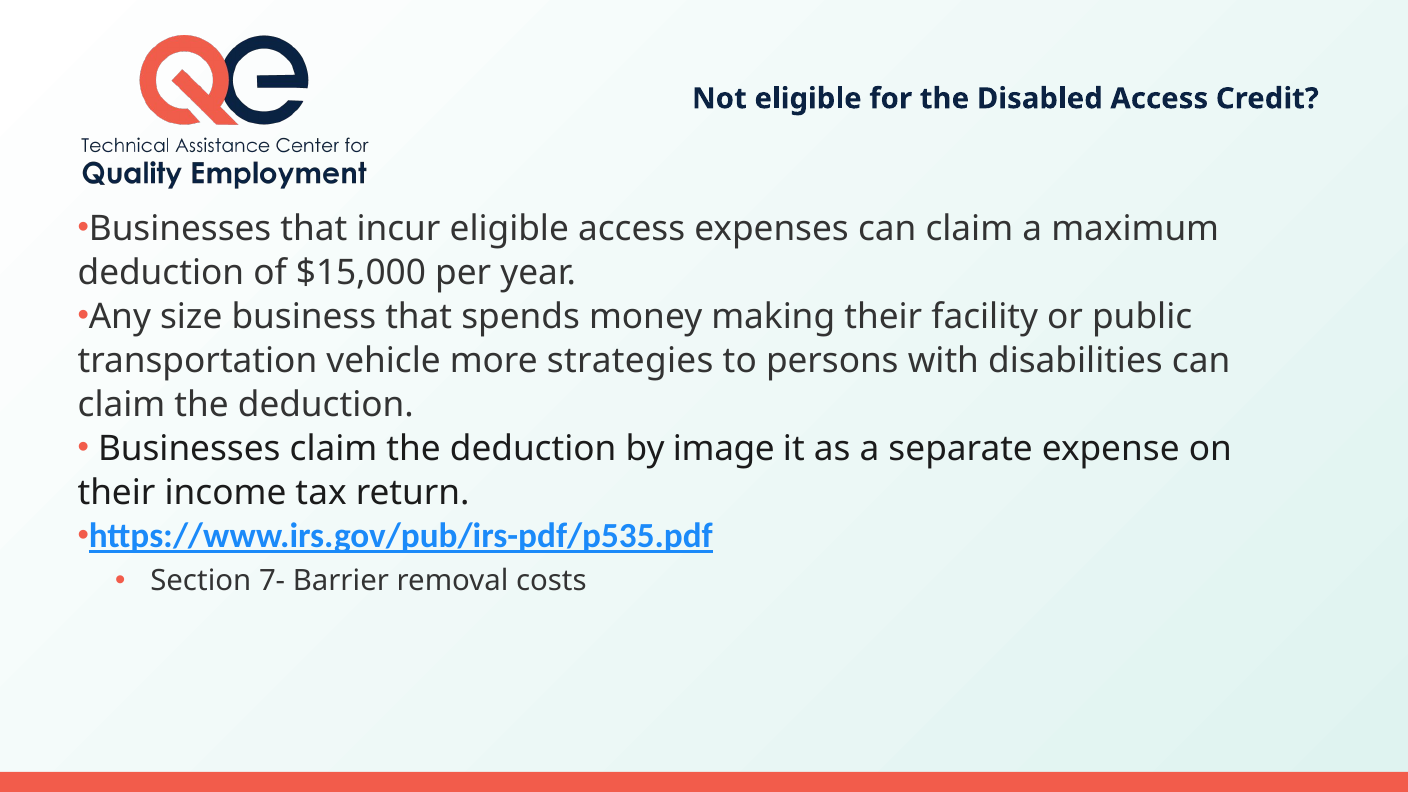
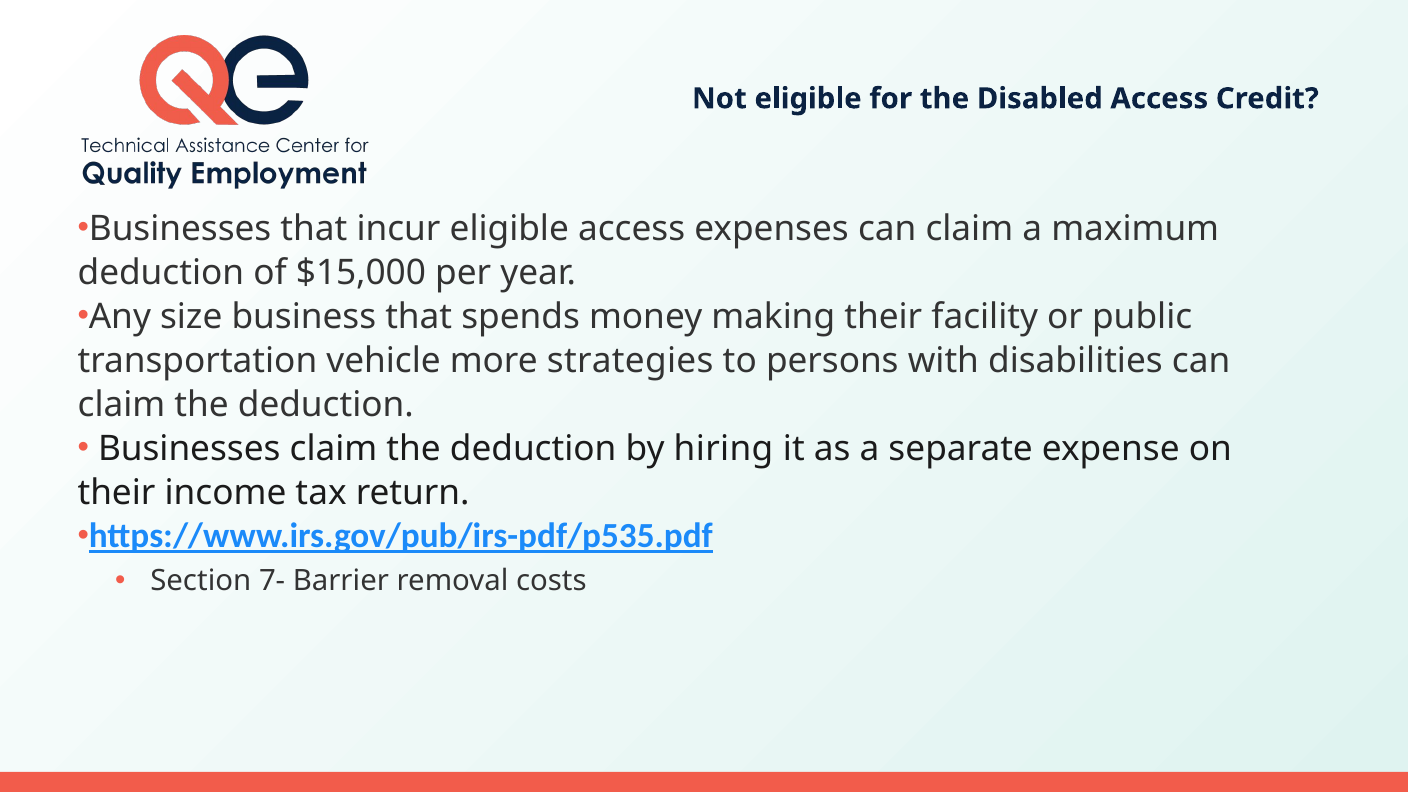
image: image -> hiring
